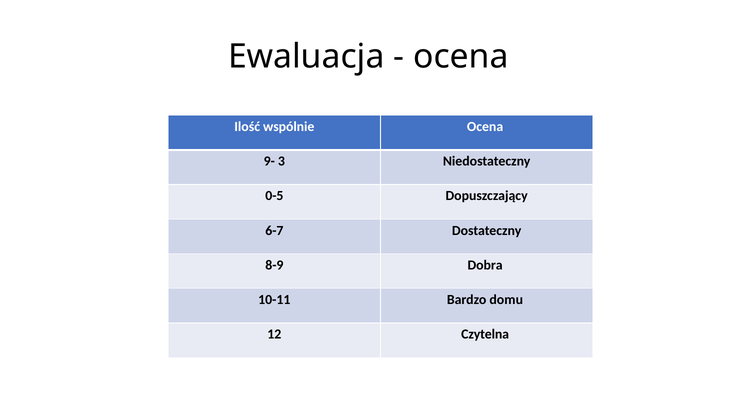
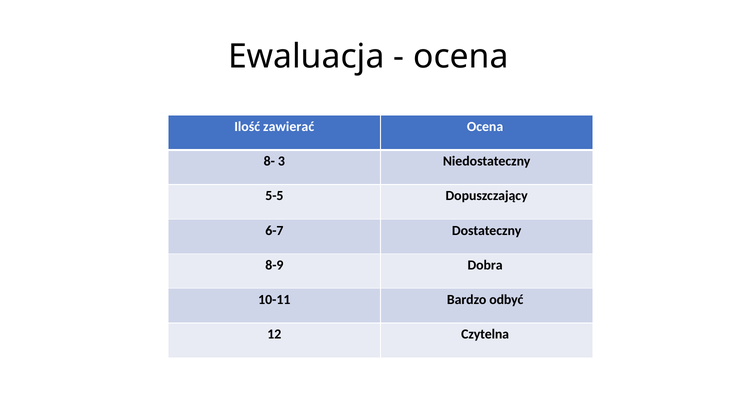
wspólnie: wspólnie -> zawierać
9-: 9- -> 8-
0-5: 0-5 -> 5-5
domu: domu -> odbyć
